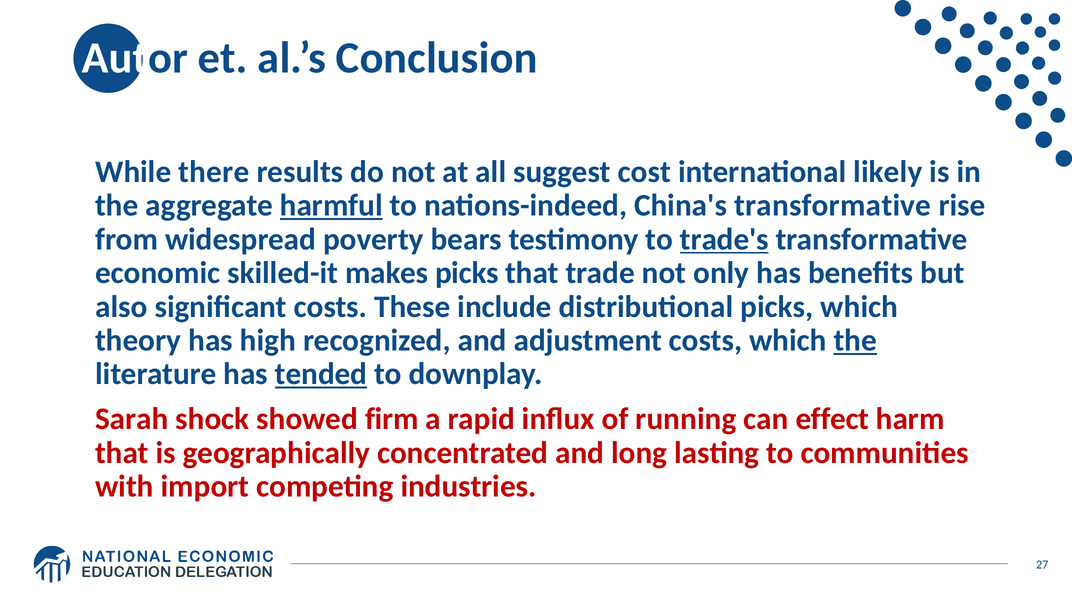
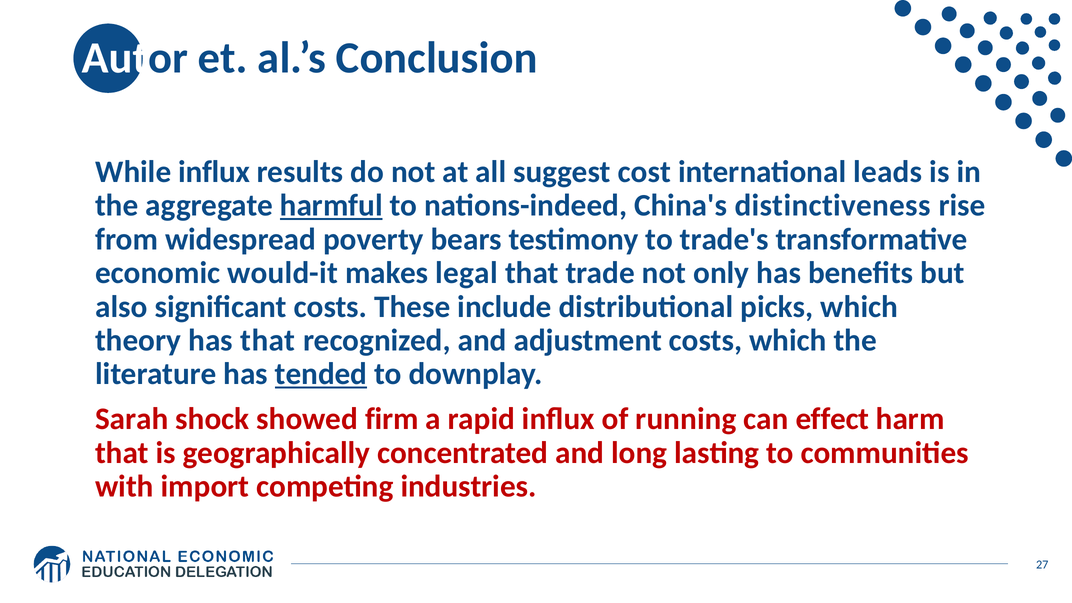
While there: there -> influx
likely: likely -> leads
China's transformative: transformative -> distinctiveness
trade's underline: present -> none
skilled-it: skilled-it -> would-it
makes picks: picks -> legal
has high: high -> that
the at (855, 340) underline: present -> none
